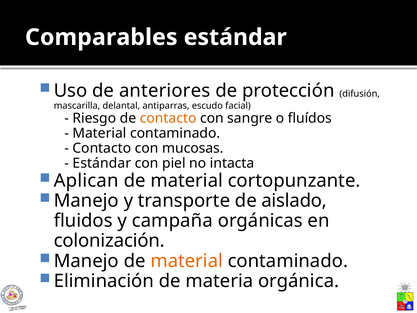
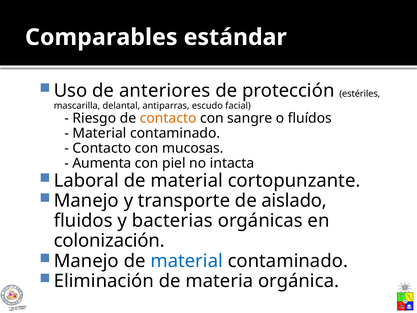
difusión: difusión -> estériles
Estándar at (102, 163): Estándar -> Aumenta
Aplican: Aplican -> Laboral
campaña: campaña -> bacterias
material at (187, 261) colour: orange -> blue
